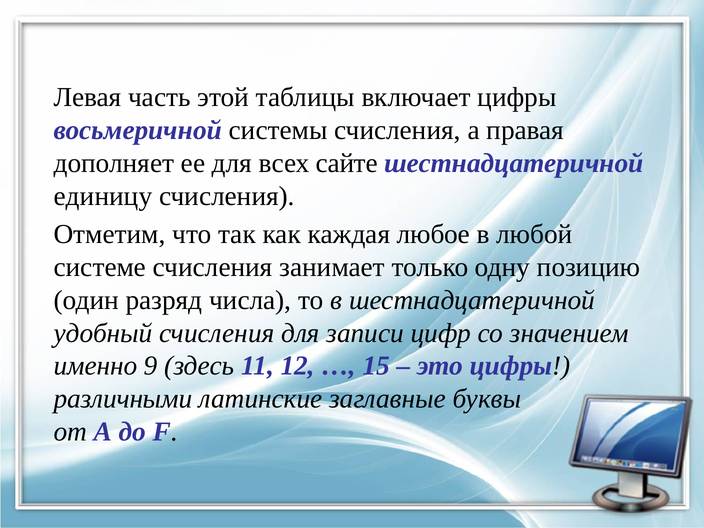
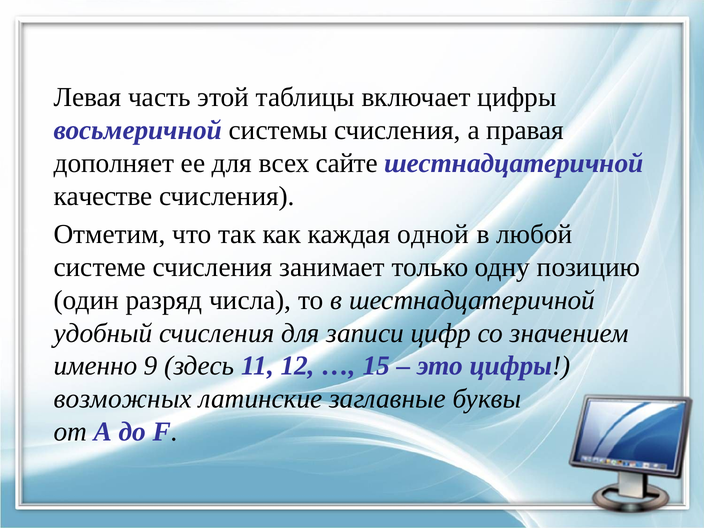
единицу: единицу -> качестве
любое: любое -> одной
различными: различными -> возможных
